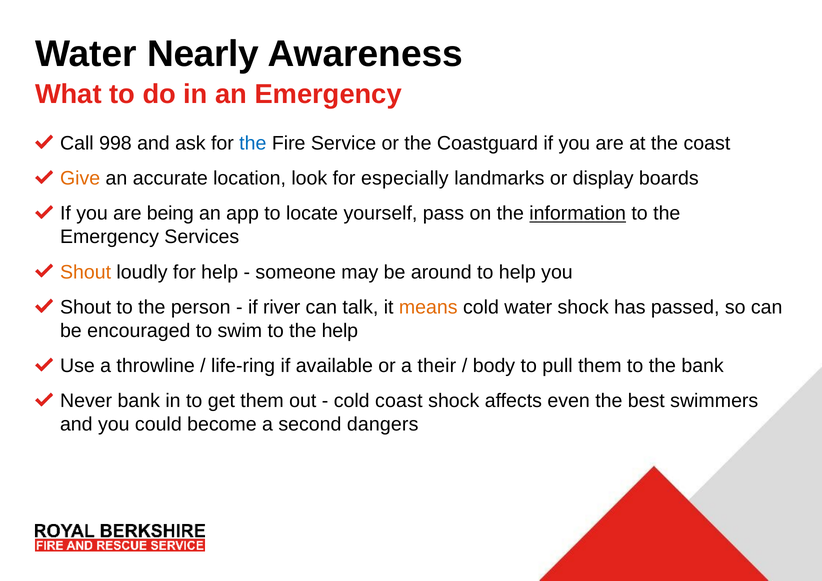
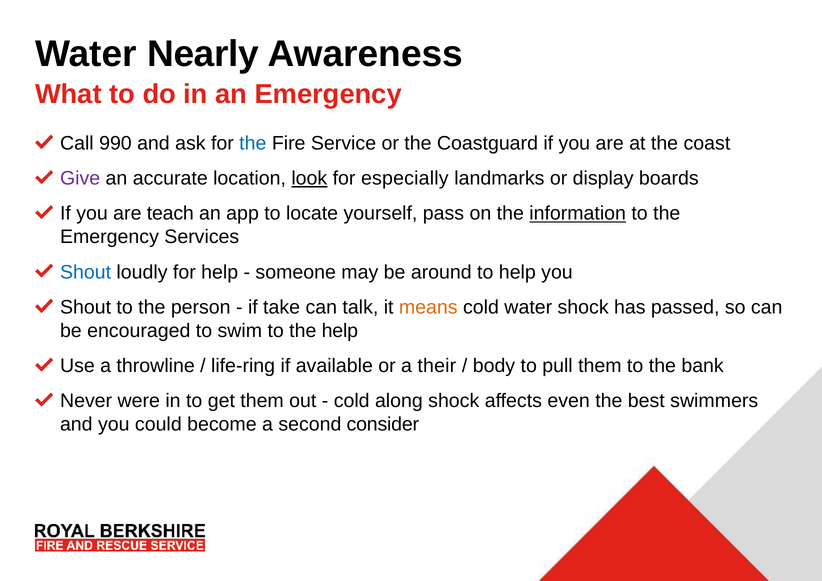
998: 998 -> 990
Give colour: orange -> purple
look underline: none -> present
being: being -> teach
Shout at (86, 272) colour: orange -> blue
river: river -> take
Never bank: bank -> were
cold coast: coast -> along
dangers: dangers -> consider
